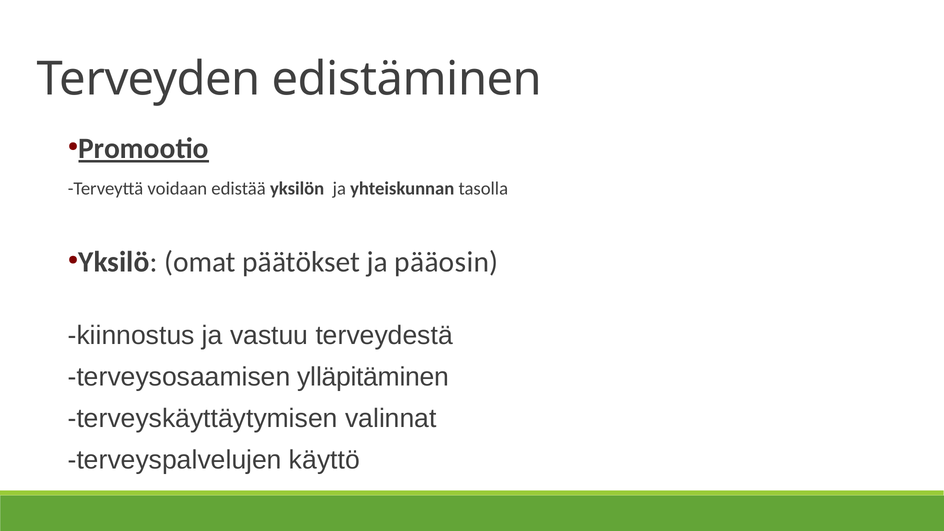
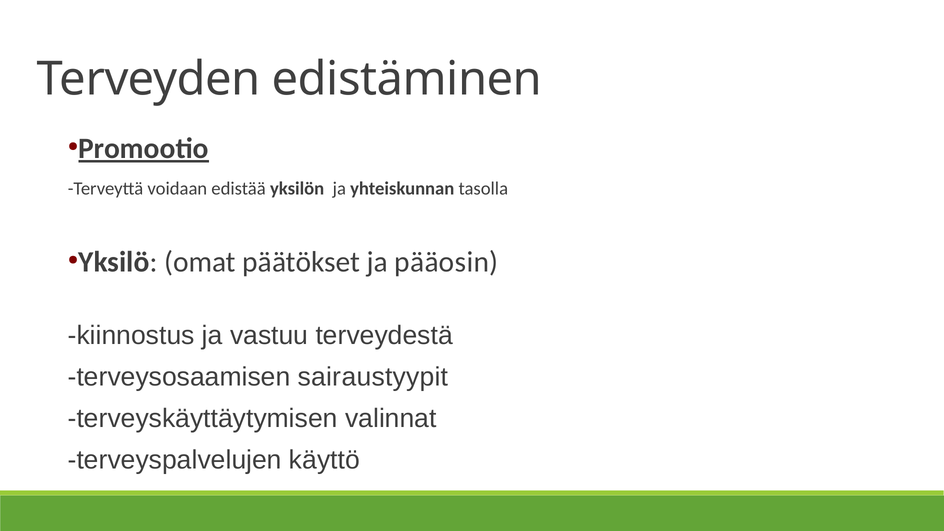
ylläpitäminen: ylläpitäminen -> sairaustyypit
